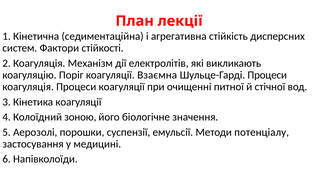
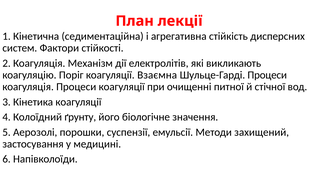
зоною: зоною -> ґрунту
потенціалу: потенціалу -> захищений
